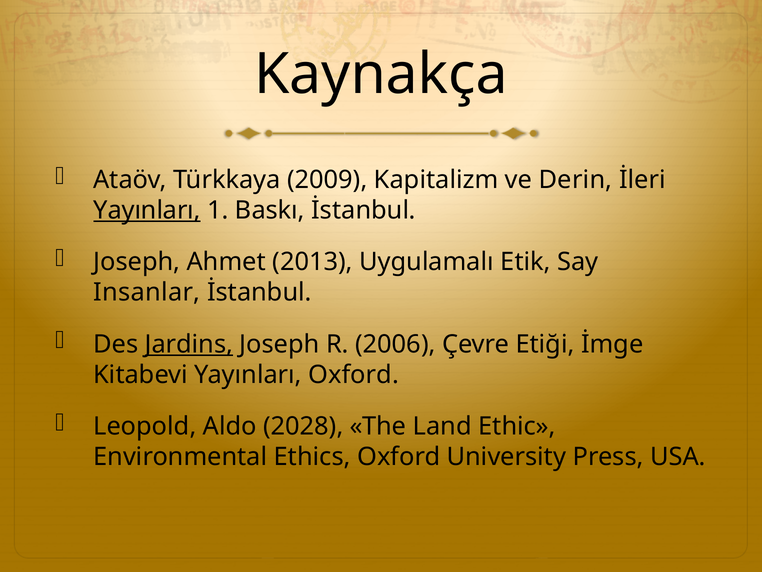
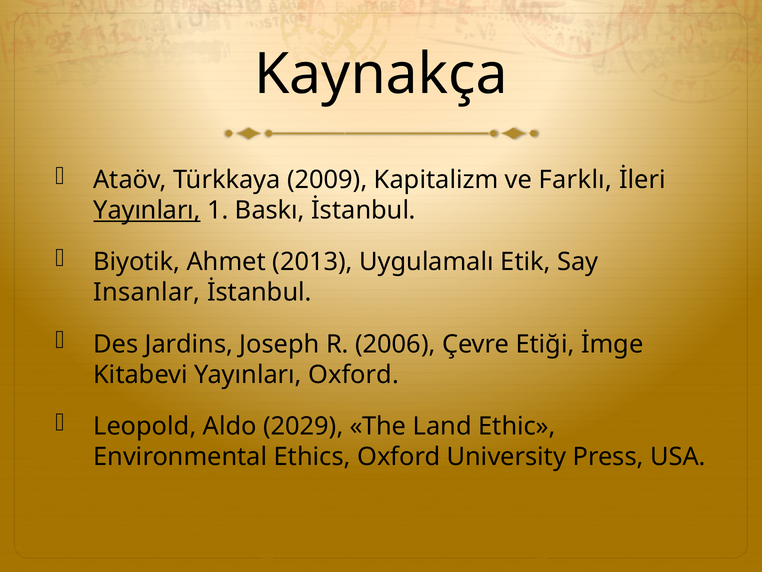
Derin: Derin -> Farklı
Joseph at (137, 262): Joseph -> Biyotik
Jardins underline: present -> none
2028: 2028 -> 2029
